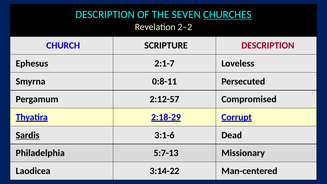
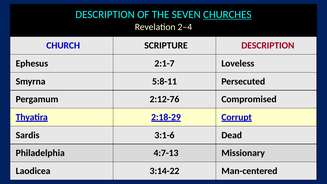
2‒2: 2‒2 -> 2‒4
0:8-11: 0:8-11 -> 5:8-11
2:12-57: 2:12-57 -> 2:12-76
Sardis underline: present -> none
5:7-13: 5:7-13 -> 4:7-13
